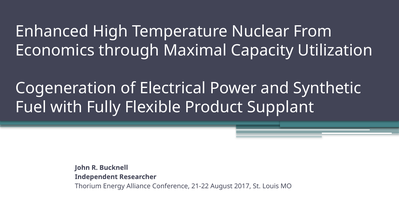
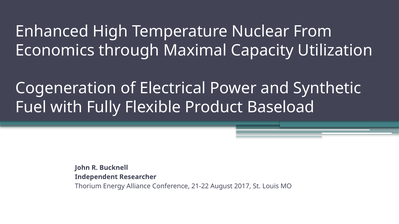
Supplant: Supplant -> Baseload
